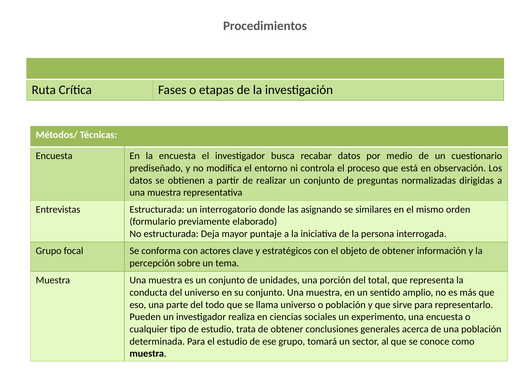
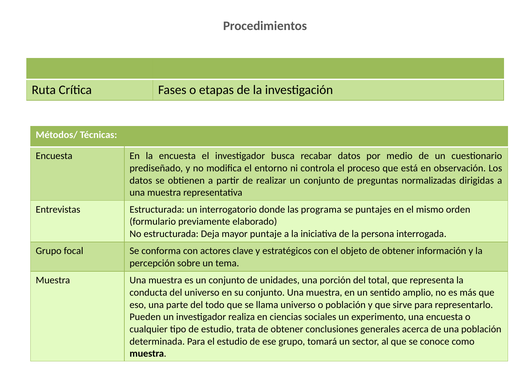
asignando: asignando -> programa
similares: similares -> puntajes
